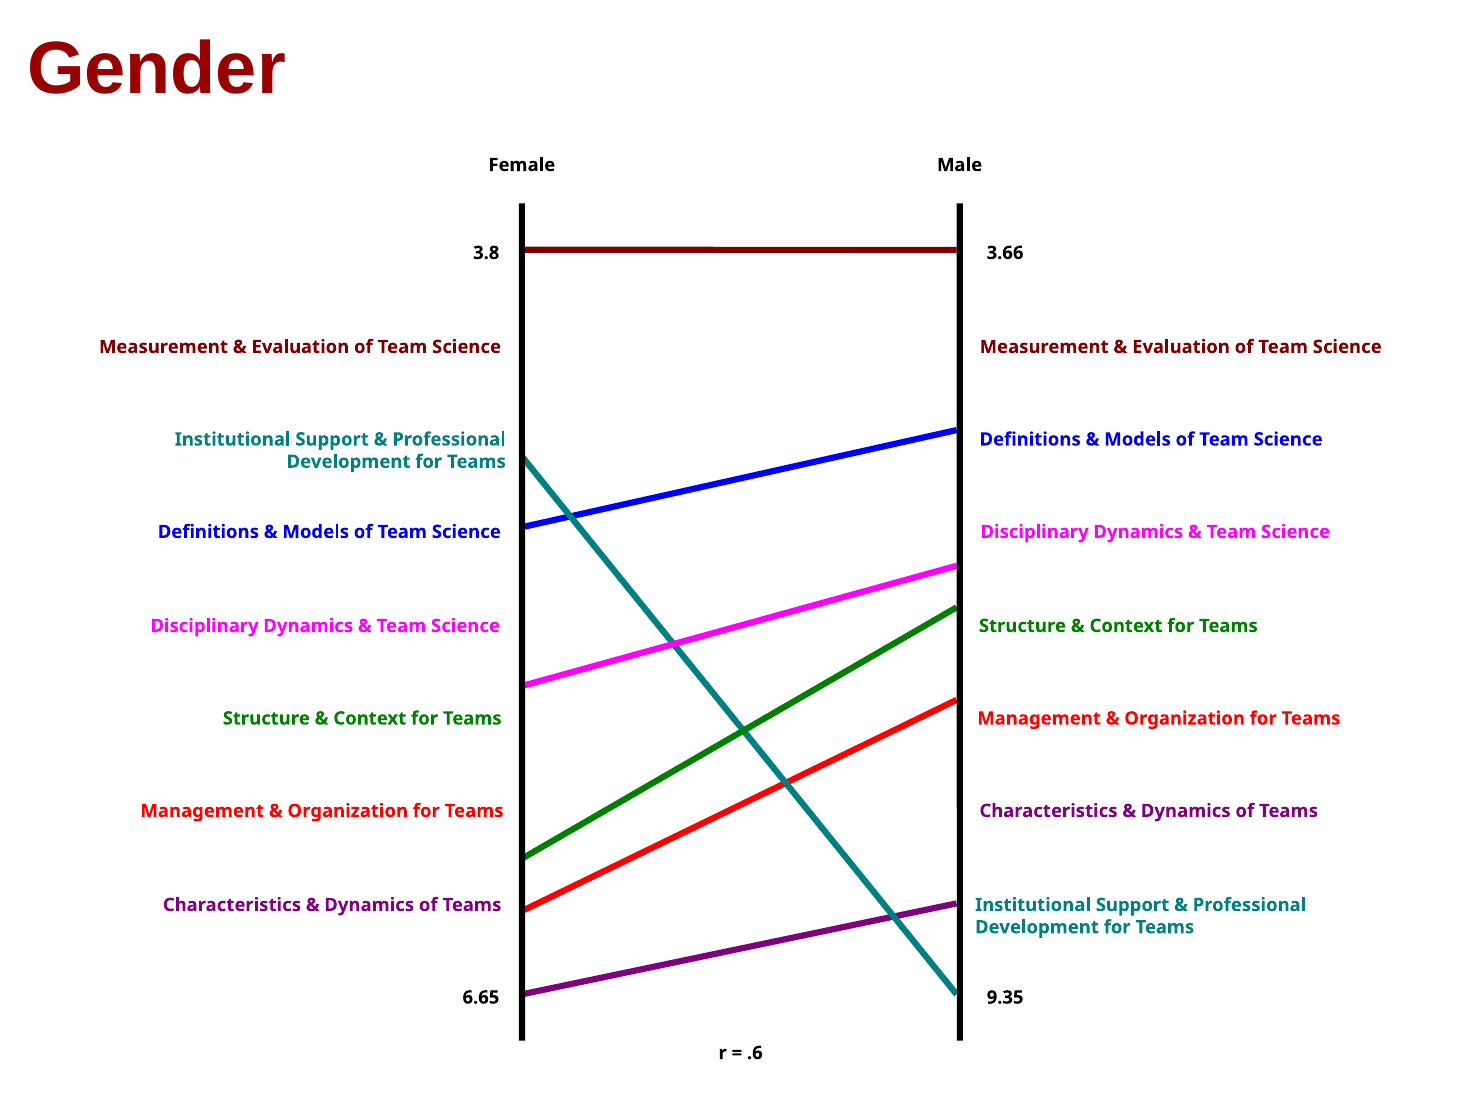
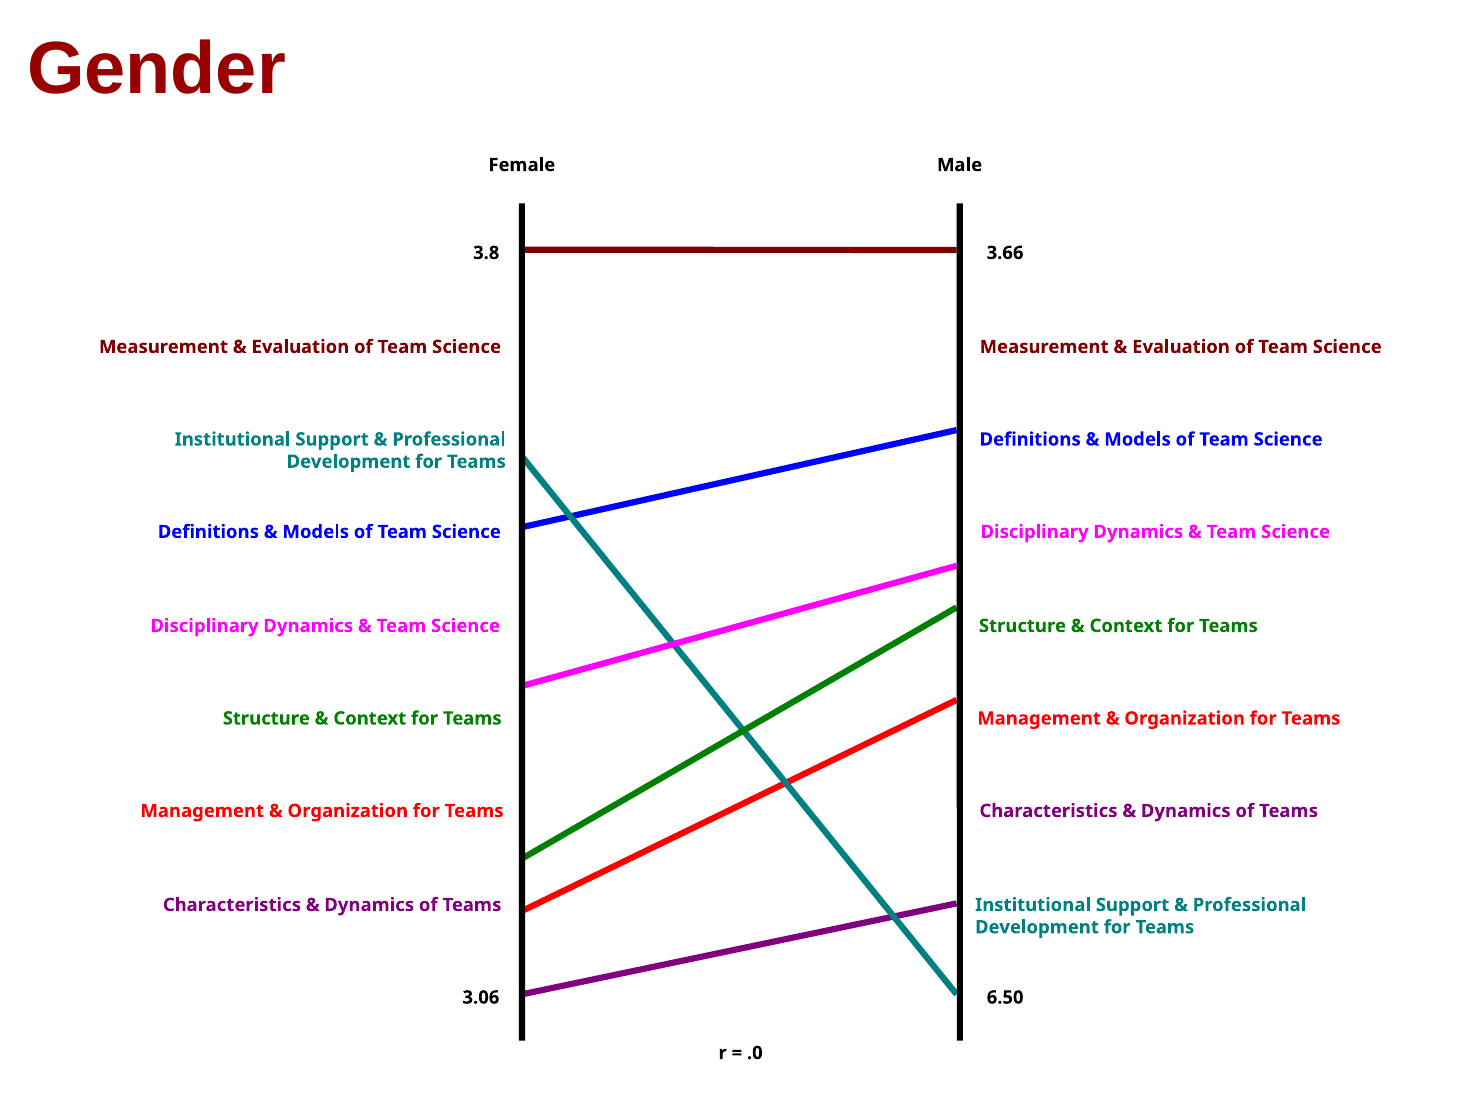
6.65: 6.65 -> 3.06
9.35: 9.35 -> 6.50
.6: .6 -> .0
